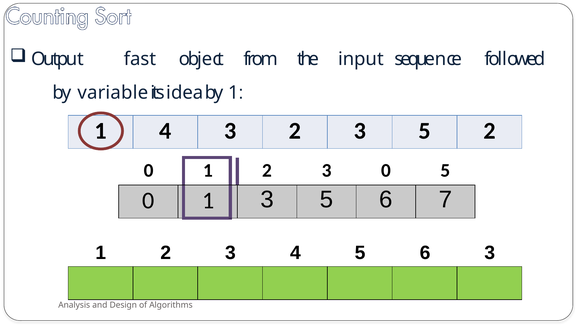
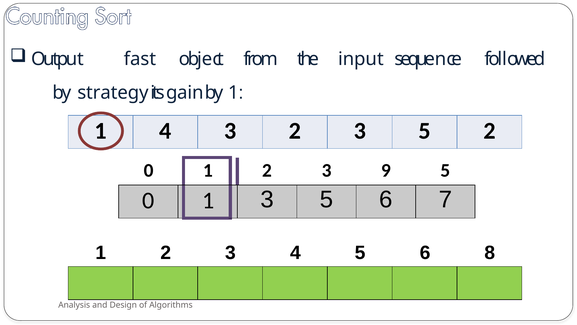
variable: variable -> strategy
idea: idea -> gain
2 3 0: 0 -> 9
6 3: 3 -> 8
